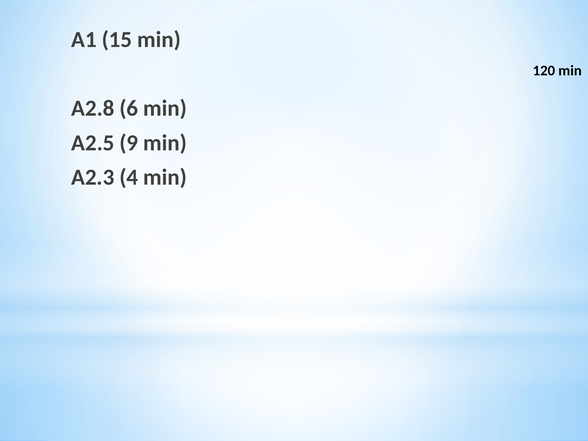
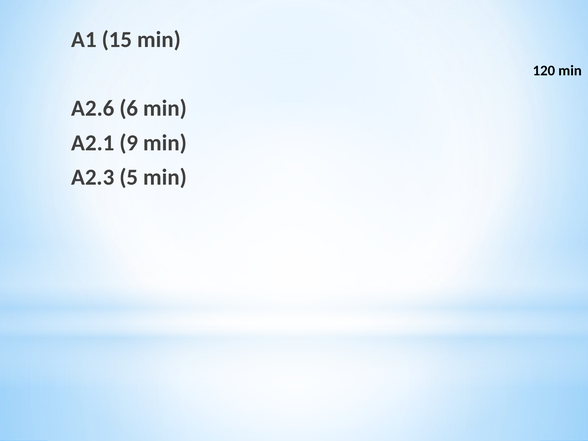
A2.8: A2.8 -> A2.6
A2.5: A2.5 -> A2.1
4: 4 -> 5
